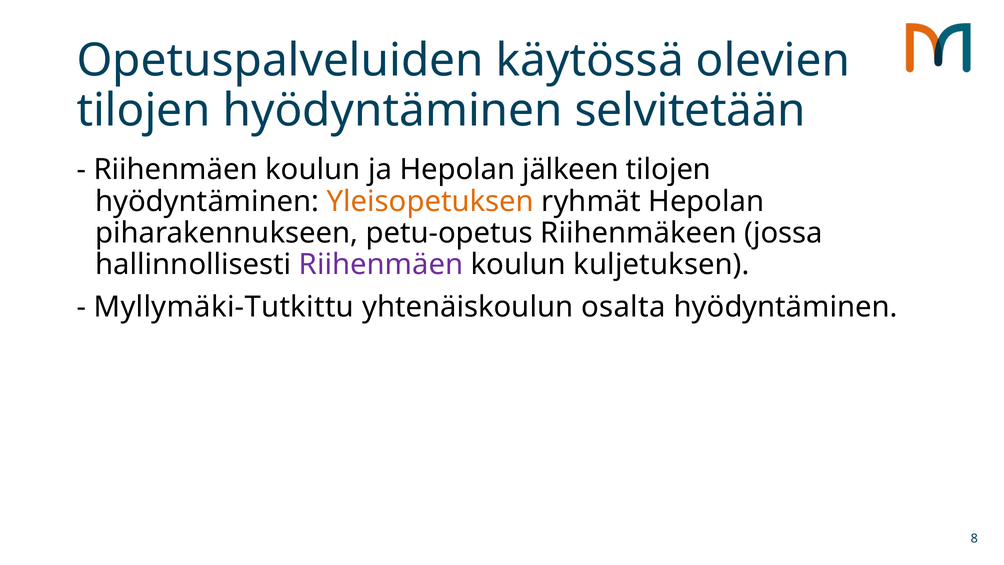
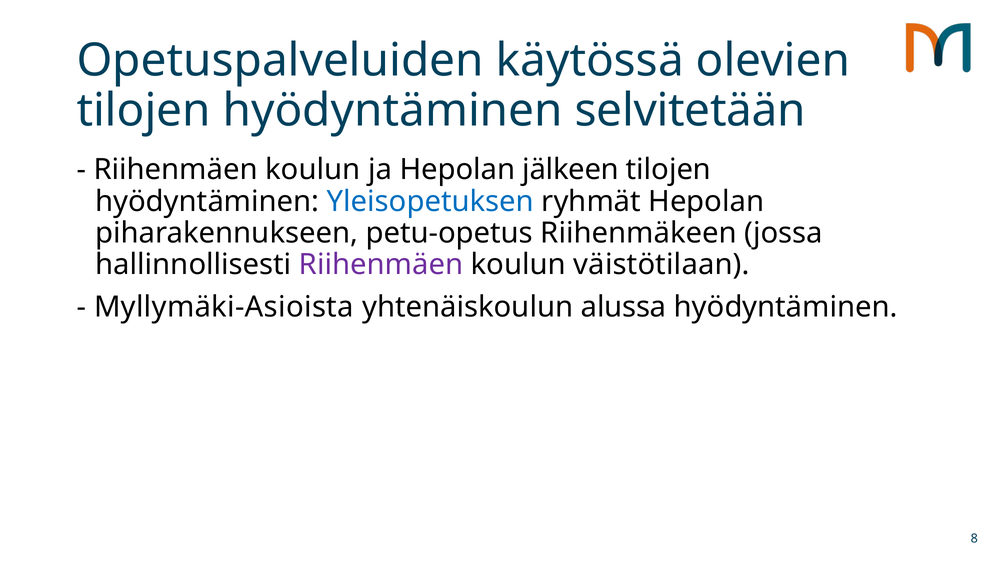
Yleisopetuksen colour: orange -> blue
kuljetuksen: kuljetuksen -> väistötilaan
Myllymäki-Tutkittu: Myllymäki-Tutkittu -> Myllymäki-Asioista
osalta: osalta -> alussa
